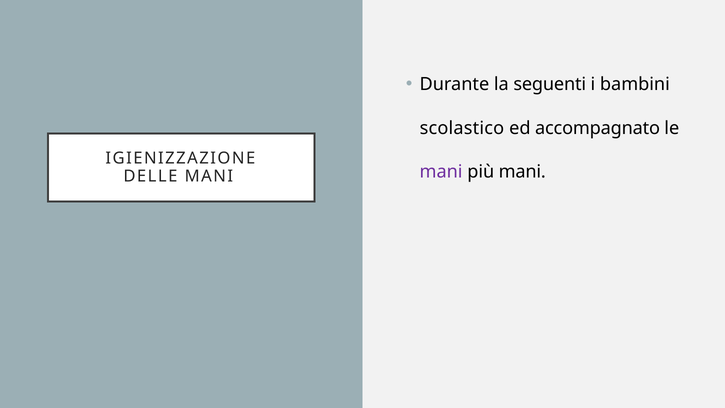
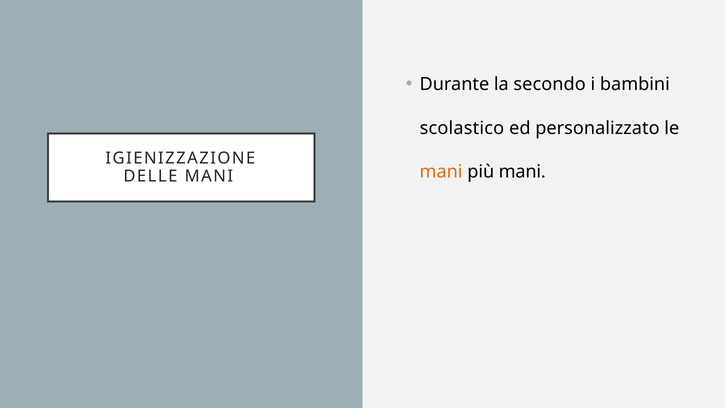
seguenti: seguenti -> secondo
accompagnato: accompagnato -> personalizzato
mani at (441, 171) colour: purple -> orange
